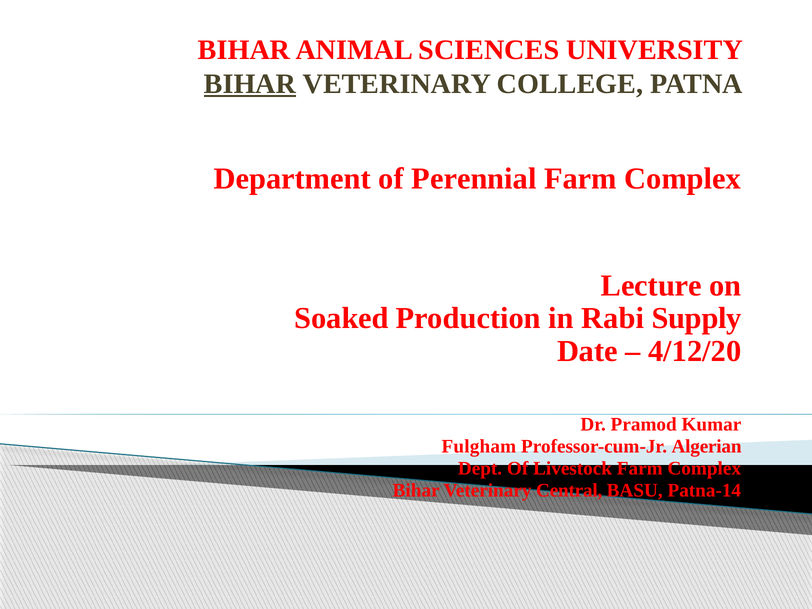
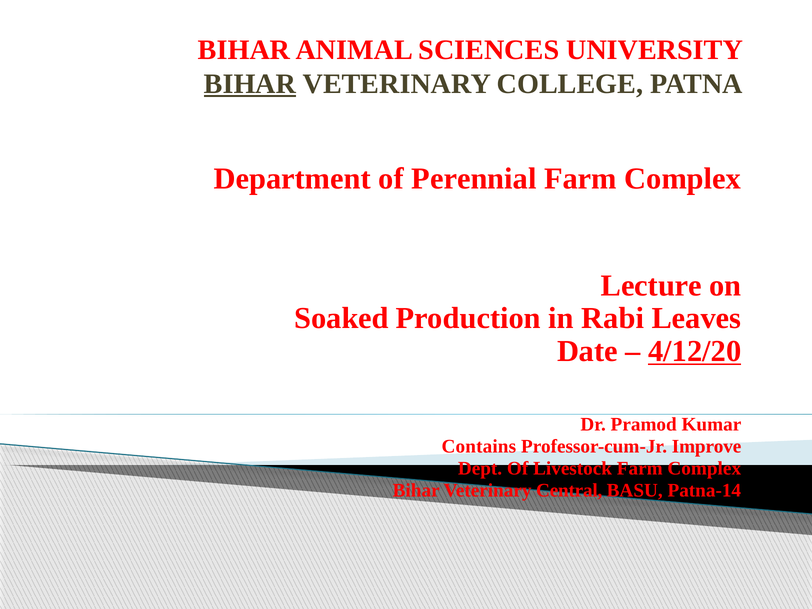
Supply: Supply -> Leaves
4/12/20 underline: none -> present
Fulgham: Fulgham -> Contains
Algerian: Algerian -> Improve
